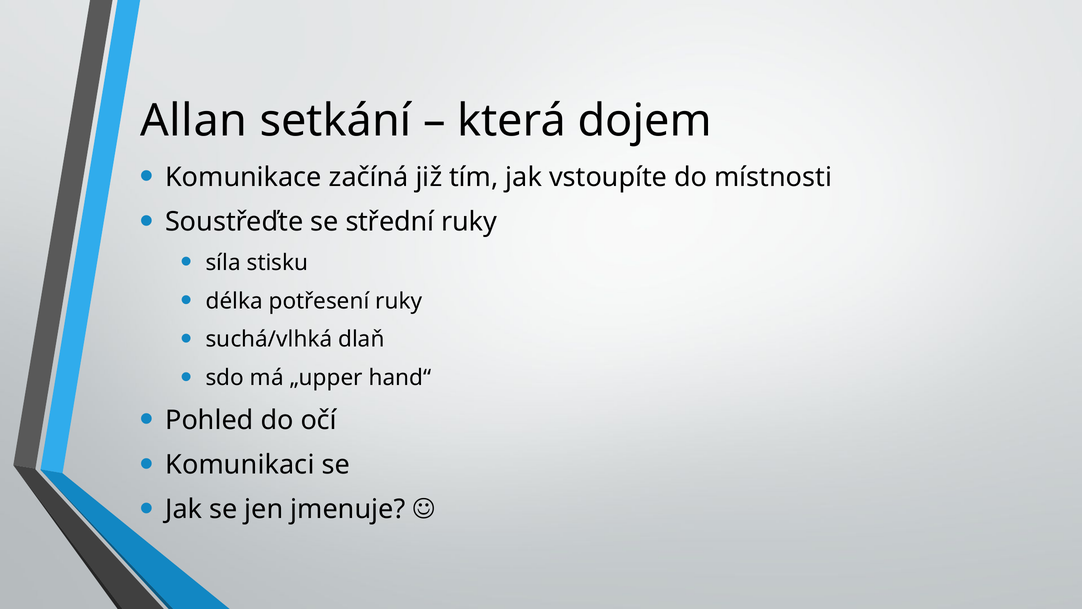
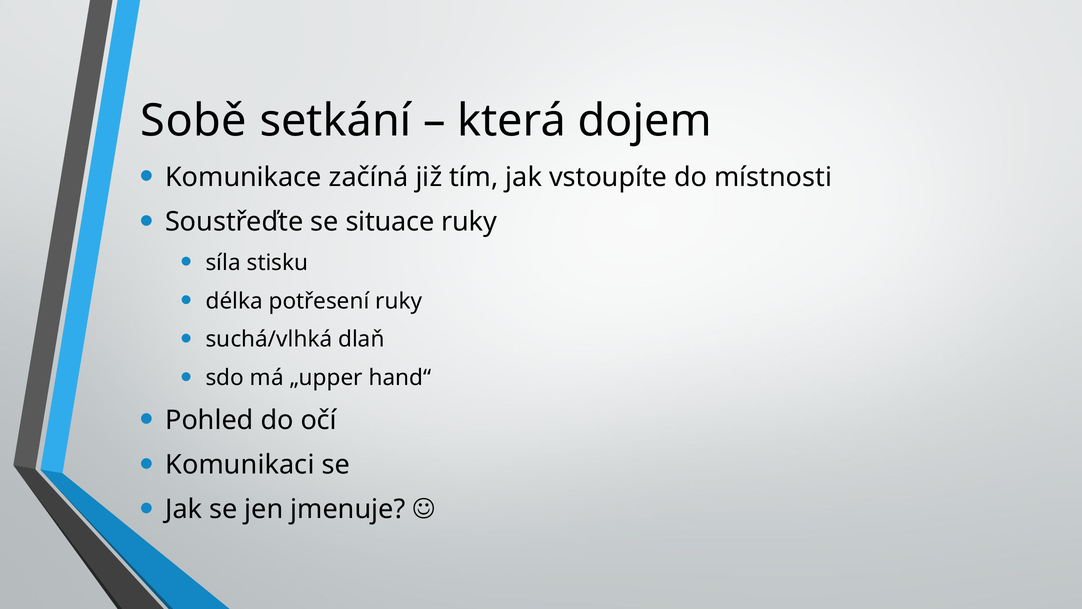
Allan: Allan -> Sobě
střední: střední -> situace
